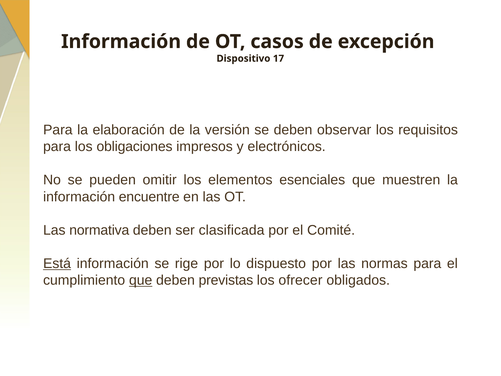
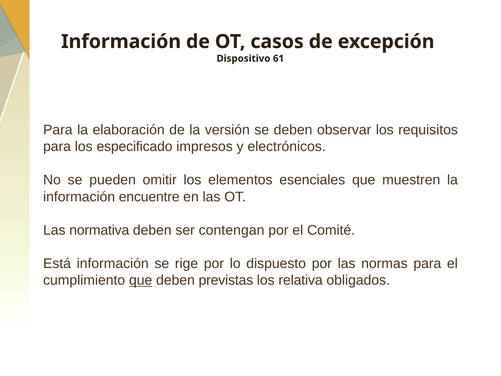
17: 17 -> 61
obligaciones: obligaciones -> especificado
clasificada: clasificada -> contengan
Está underline: present -> none
ofrecer: ofrecer -> relativa
